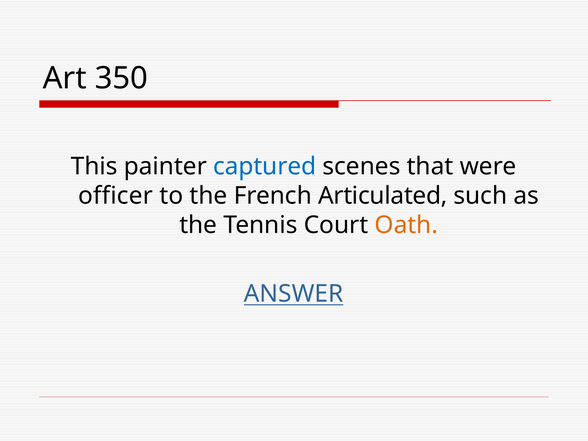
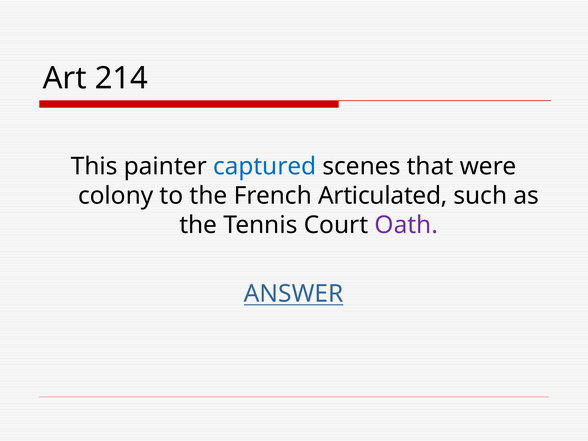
350: 350 -> 214
officer: officer -> colony
Oath colour: orange -> purple
